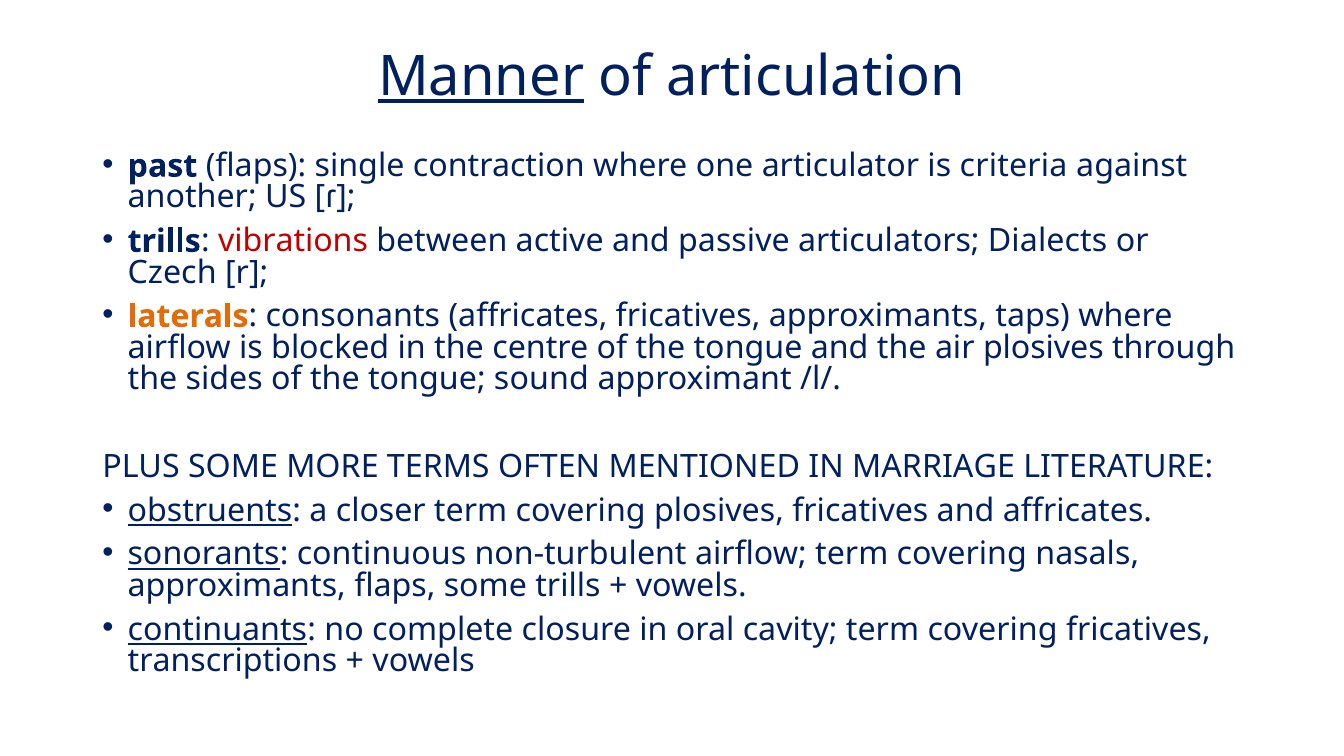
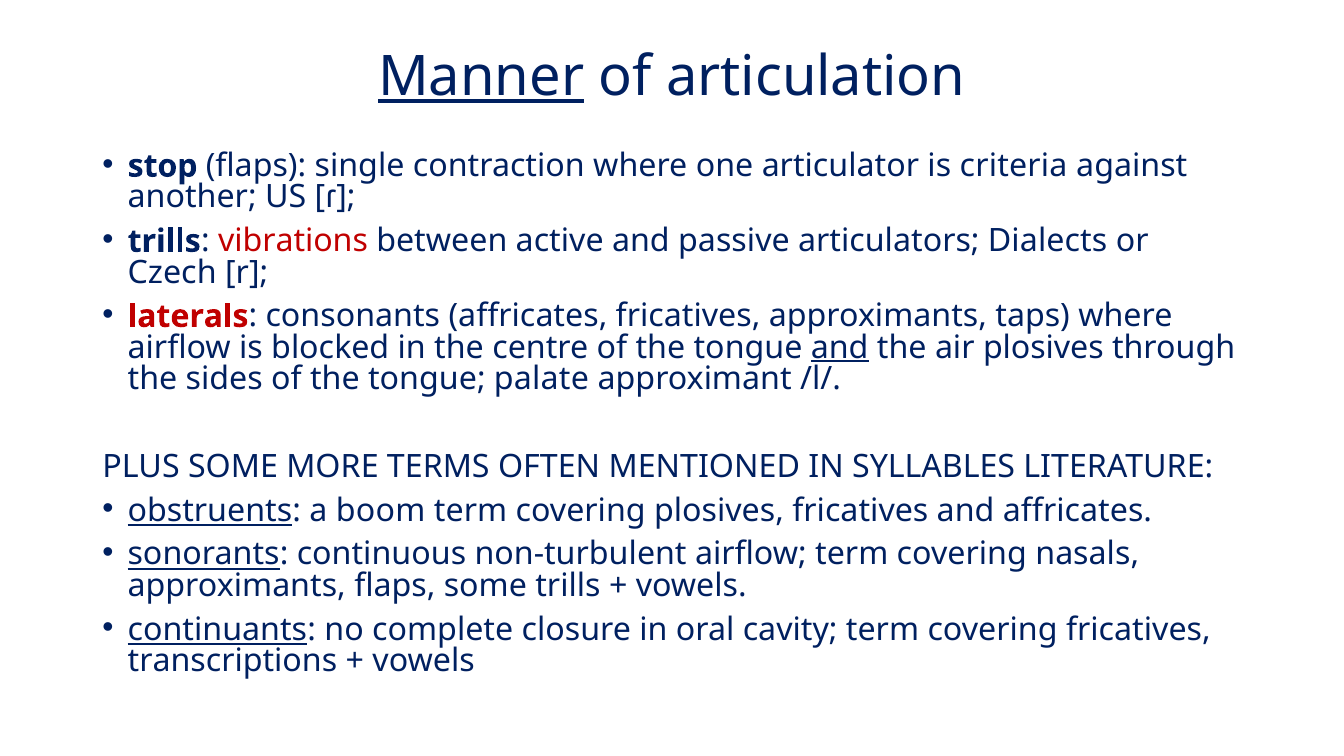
past: past -> stop
laterals colour: orange -> red
and at (840, 348) underline: none -> present
sound: sound -> palate
MARRIAGE: MARRIAGE -> SYLLABLES
closer: closer -> boom
